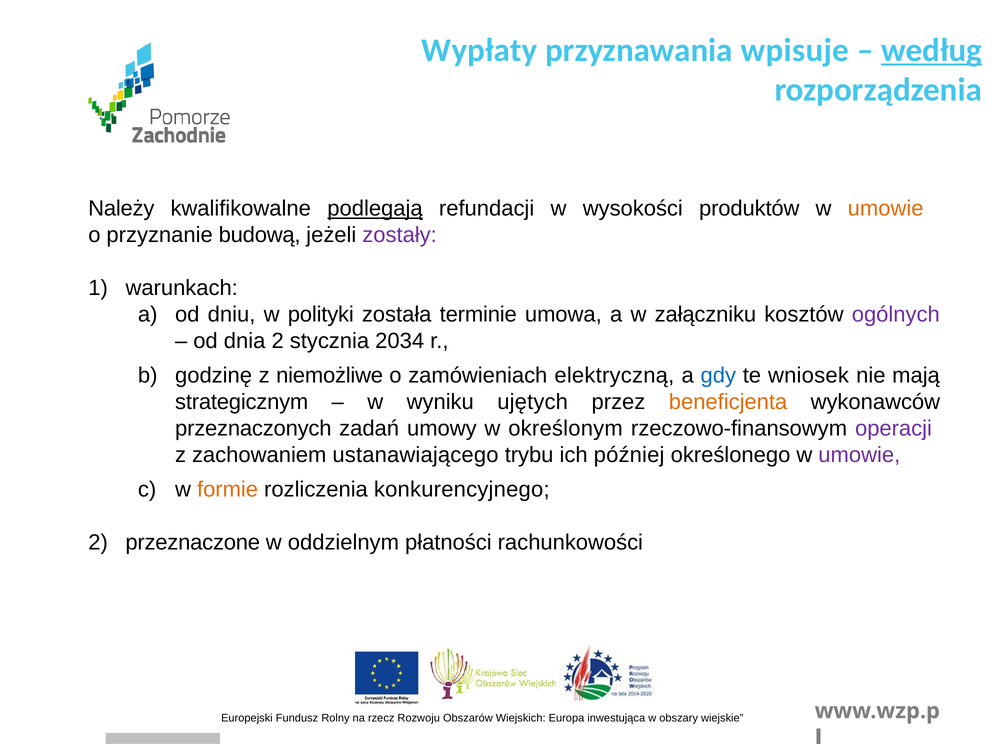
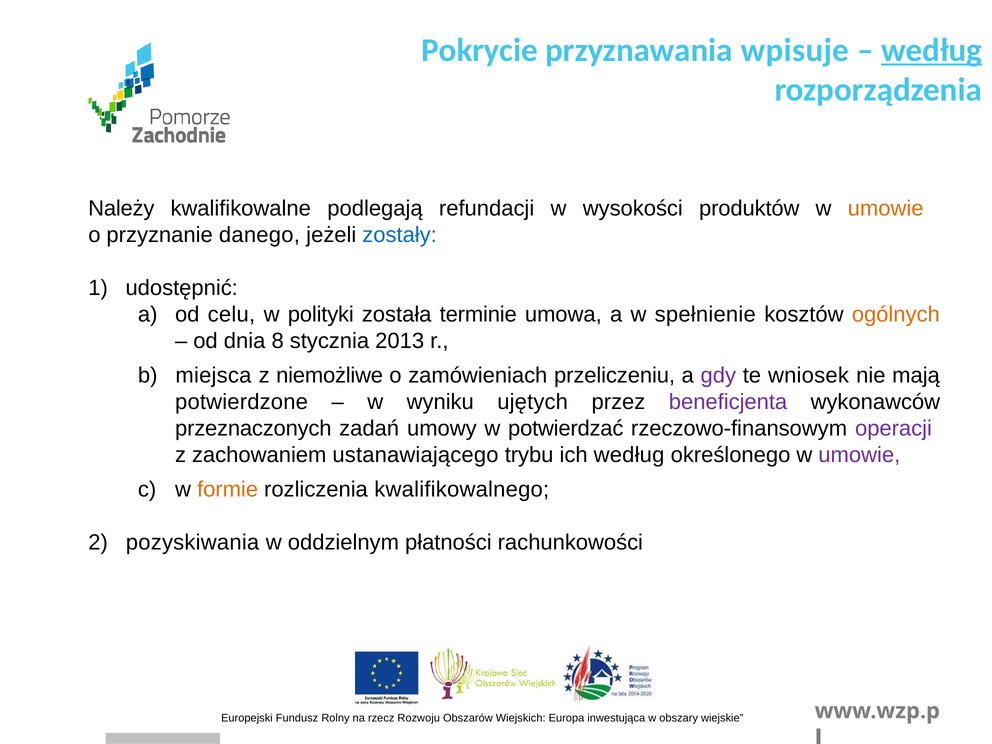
Wypłaty: Wypłaty -> Pokrycie
podlegają underline: present -> none
budową: budową -> danego
zostały colour: purple -> blue
warunkach: warunkach -> udostępnić
dniu: dniu -> celu
załączniku: załączniku -> spełnienie
ogólnych colour: purple -> orange
dnia 2: 2 -> 8
2034: 2034 -> 2013
godzinę: godzinę -> miejsca
elektryczną: elektryczną -> przeliczeniu
gdy colour: blue -> purple
strategicznym: strategicznym -> potwierdzone
beneficjenta colour: orange -> purple
określonym: określonym -> potwierdzać
ich później: później -> według
konkurencyjnego: konkurencyjnego -> kwalifikowalnego
przeznaczone: przeznaczone -> pozyskiwania
